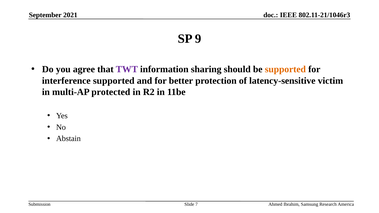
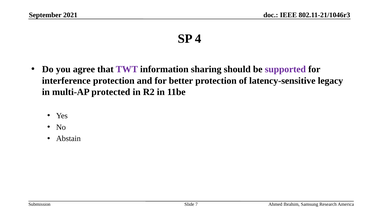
9: 9 -> 4
supported at (285, 69) colour: orange -> purple
interference supported: supported -> protection
victim: victim -> legacy
